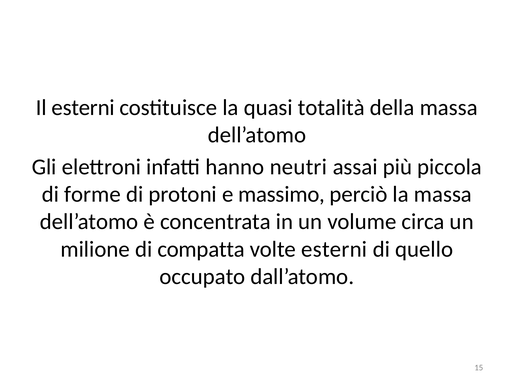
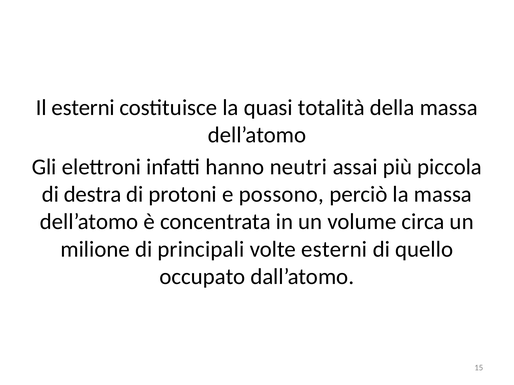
forme: forme -> destra
massimo: massimo -> possono
compatta: compatta -> principali
